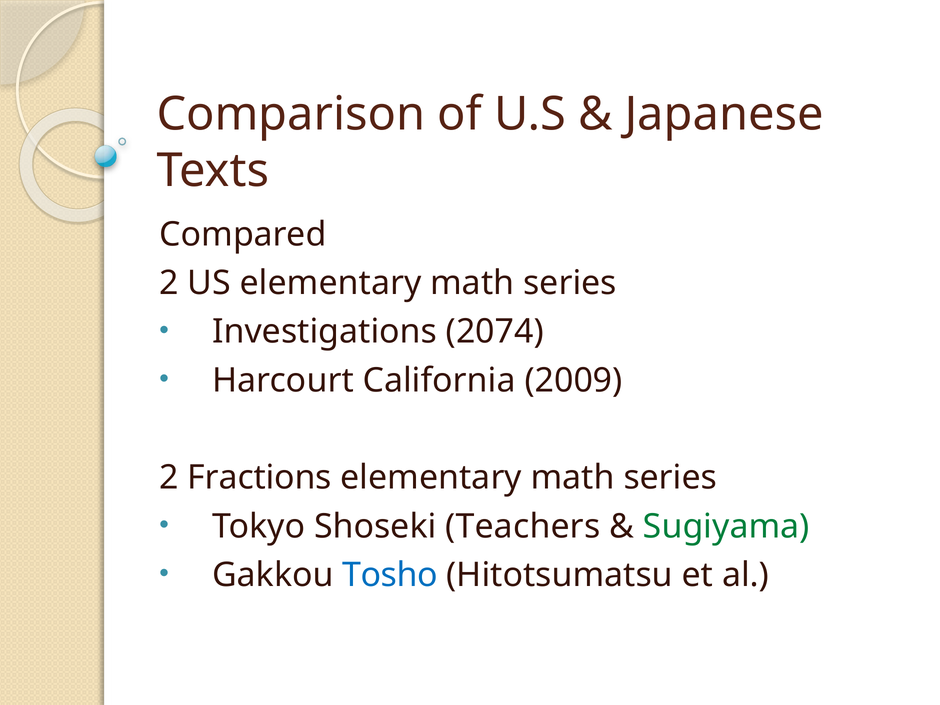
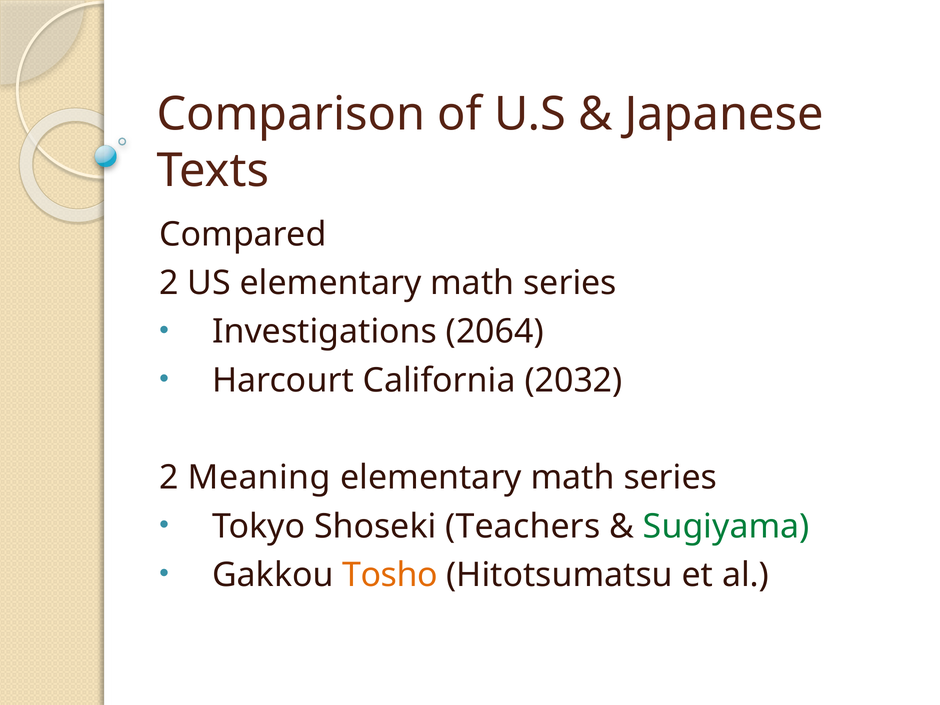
2074: 2074 -> 2064
2009: 2009 -> 2032
Fractions: Fractions -> Meaning
Tosho colour: blue -> orange
